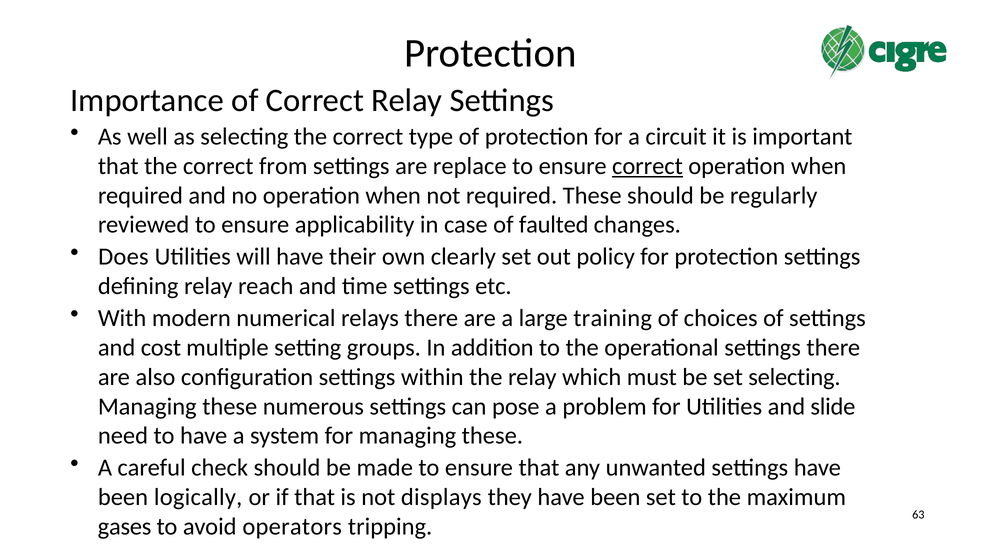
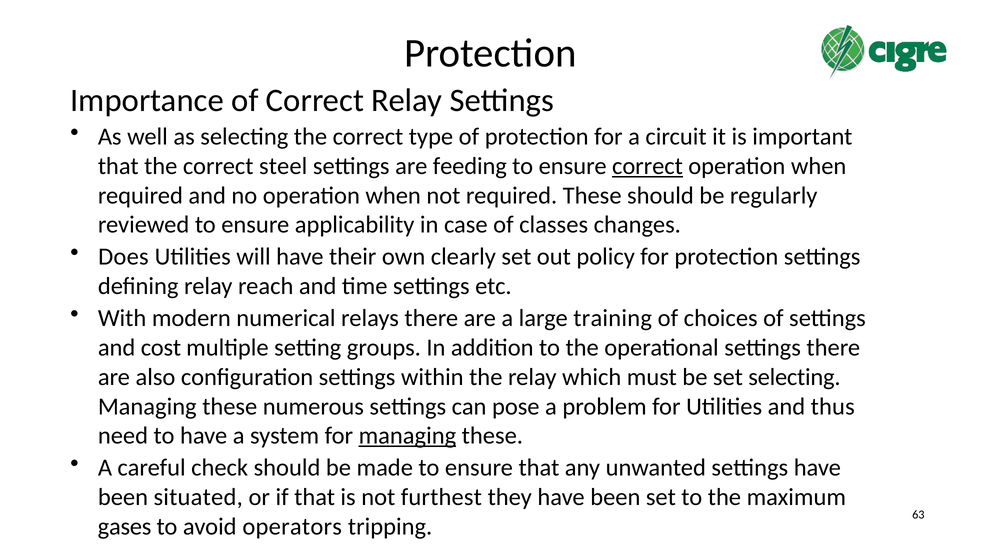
from: from -> steel
replace: replace -> feeding
faulted: faulted -> classes
slide: slide -> thus
managing at (407, 436) underline: none -> present
logically: logically -> situated
displays: displays -> furthest
